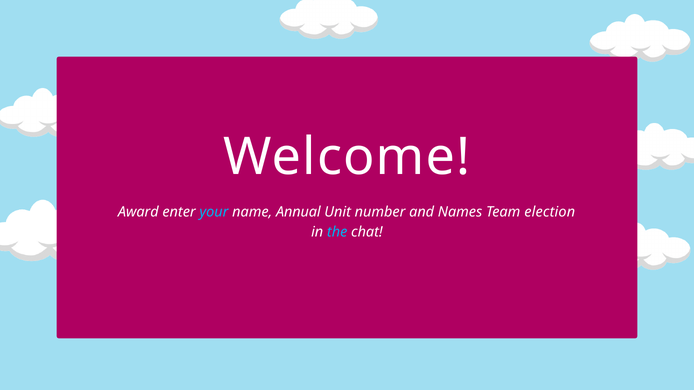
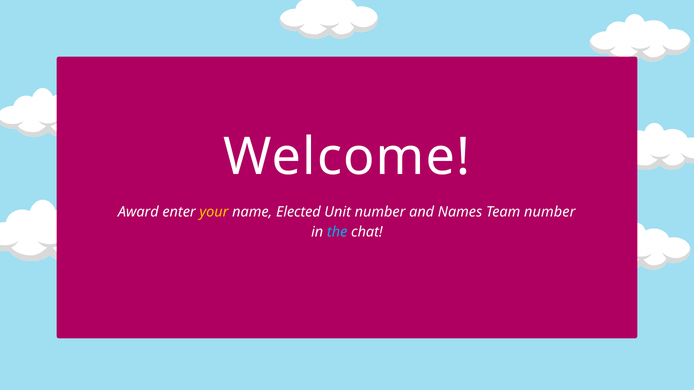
your colour: light blue -> yellow
Annual: Annual -> Elected
Team election: election -> number
